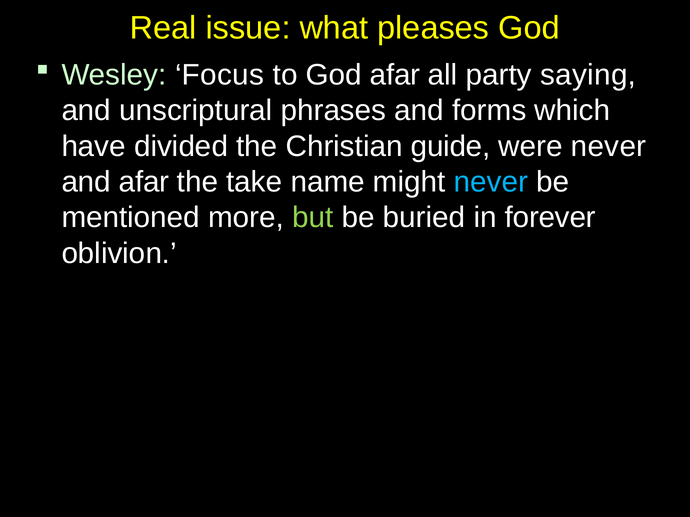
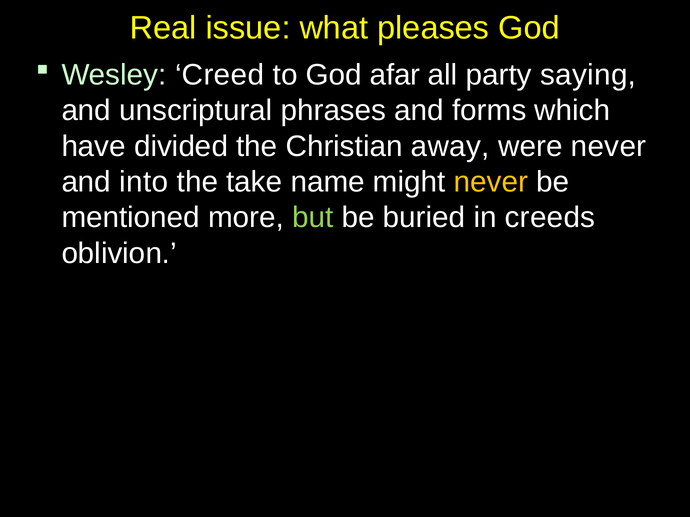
Focus: Focus -> Creed
guide: guide -> away
and afar: afar -> into
never at (491, 182) colour: light blue -> yellow
forever: forever -> creeds
